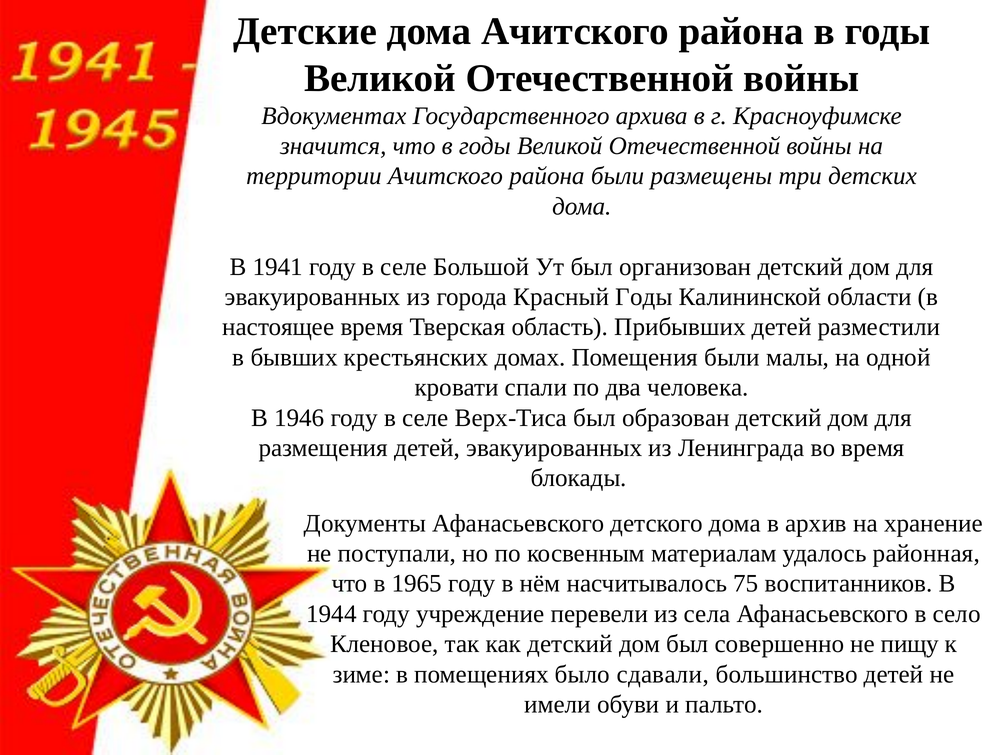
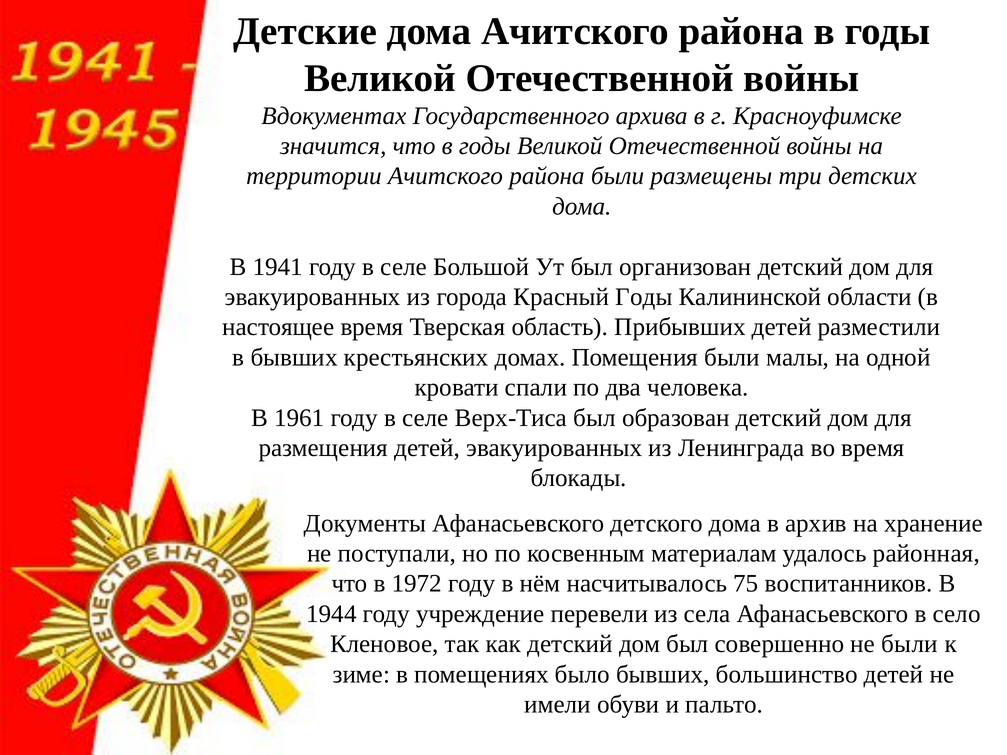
1946: 1946 -> 1961
1965: 1965 -> 1972
не пищу: пищу -> были
было сдавали: сдавали -> бывших
